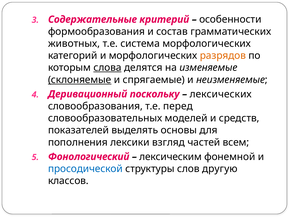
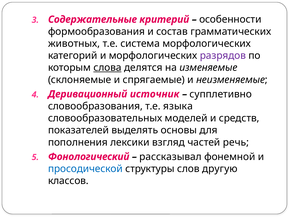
разрядов colour: orange -> purple
склоняемые underline: present -> none
поскольку: поскольку -> источник
лексических: лексических -> супплетивно
перед: перед -> языка
всем: всем -> речь
лексическим: лексическим -> рассказывал
